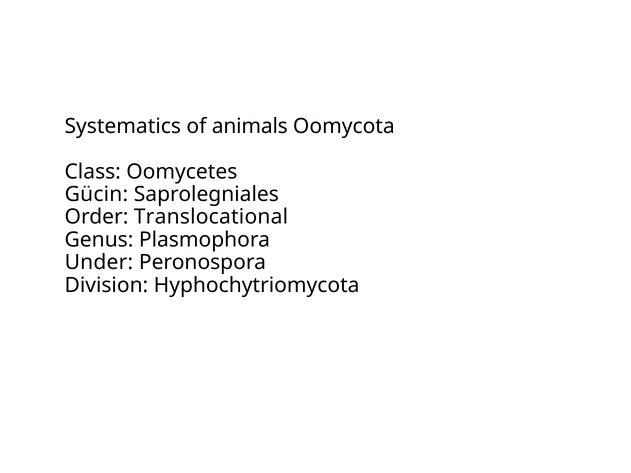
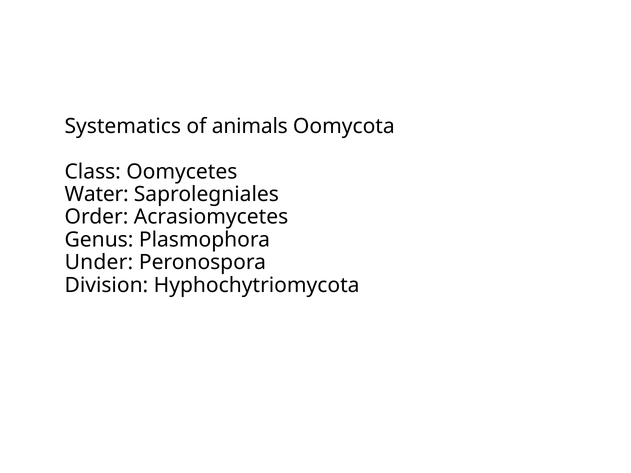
Gücin: Gücin -> Water
Translocational: Translocational -> Acrasiomycetes
